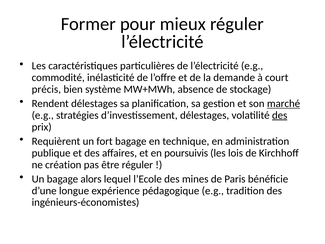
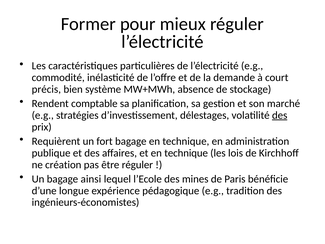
Rendent délestages: délestages -> comptable
marché underline: present -> none
et en poursuivis: poursuivis -> technique
alors: alors -> ainsi
